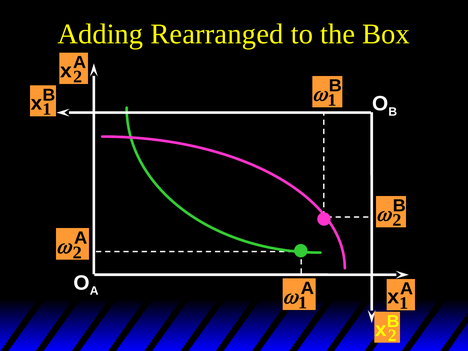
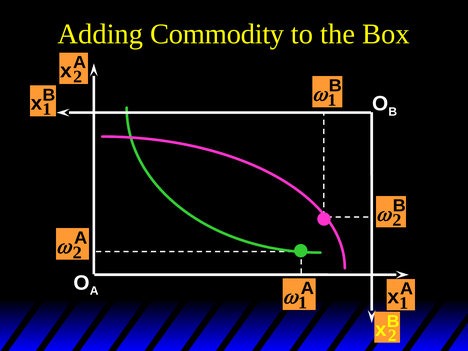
Rearranged: Rearranged -> Commodity
